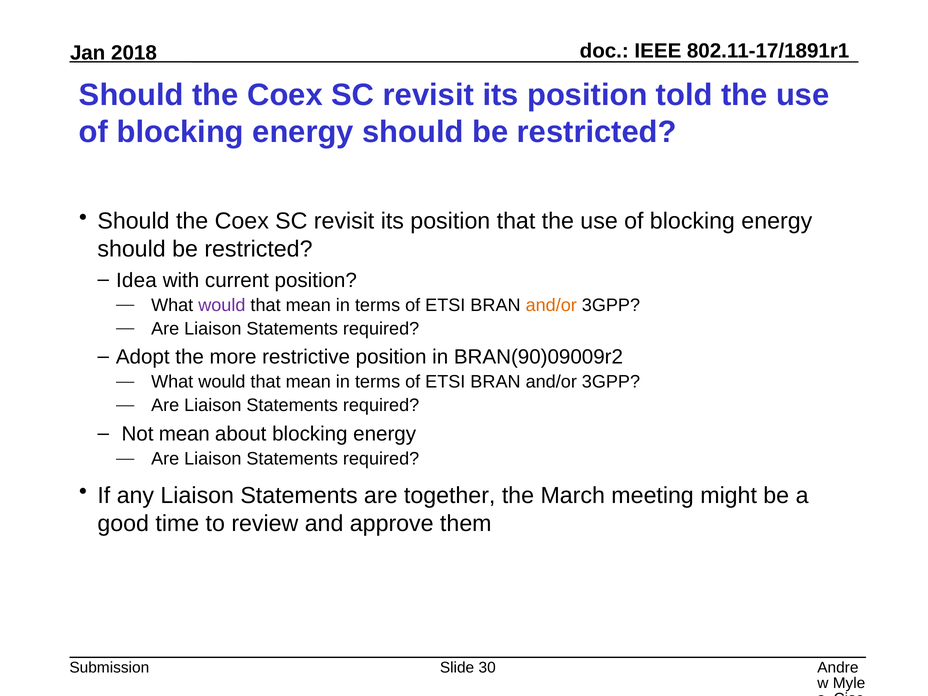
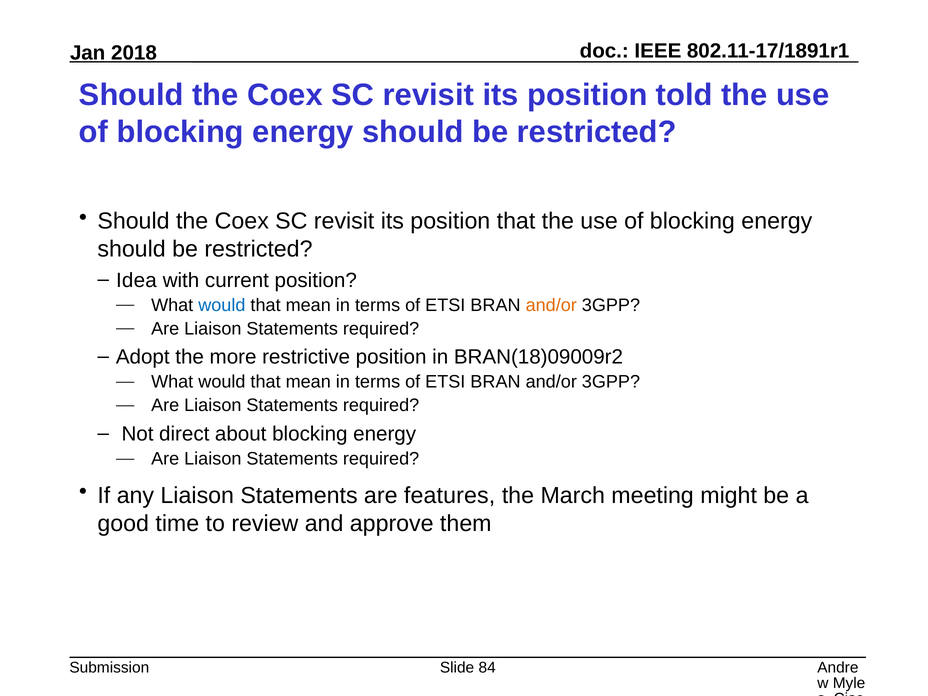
would at (222, 305) colour: purple -> blue
BRAN(90)09009r2: BRAN(90)09009r2 -> BRAN(18)09009r2
Not mean: mean -> direct
together: together -> features
30: 30 -> 84
